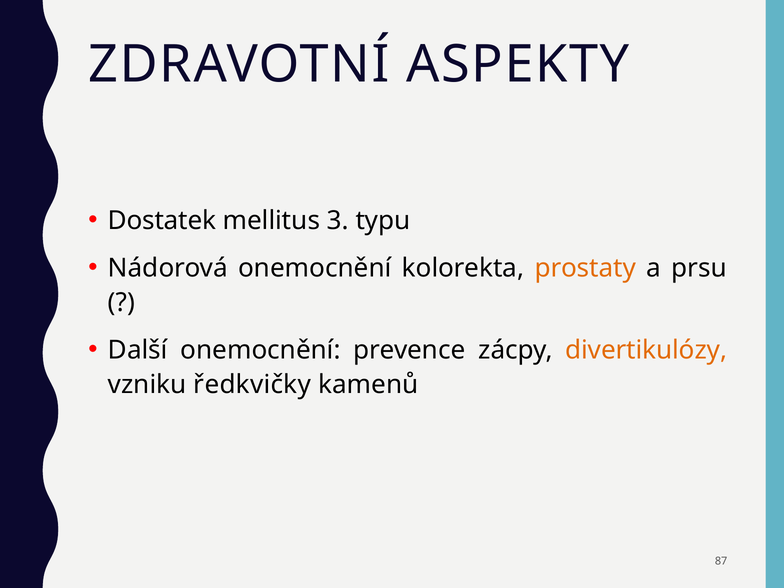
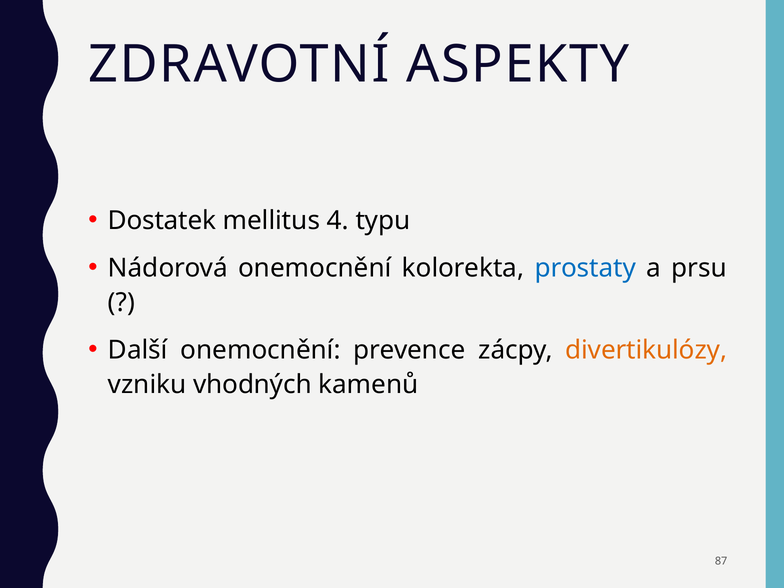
3: 3 -> 4
prostaty colour: orange -> blue
ředkvičky: ředkvičky -> vhodných
